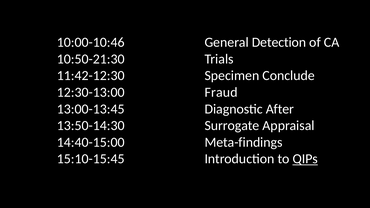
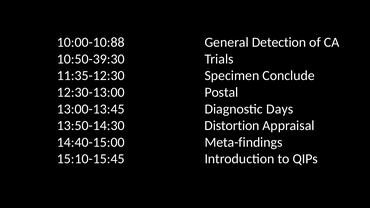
10:00-10:46: 10:00-10:46 -> 10:00-10:88
10:50-21:30: 10:50-21:30 -> 10:50-39:30
11:42-12:30: 11:42-12:30 -> 11:35-12:30
Fraud: Fraud -> Postal
After: After -> Days
Surrogate: Surrogate -> Distortion
QIPs underline: present -> none
